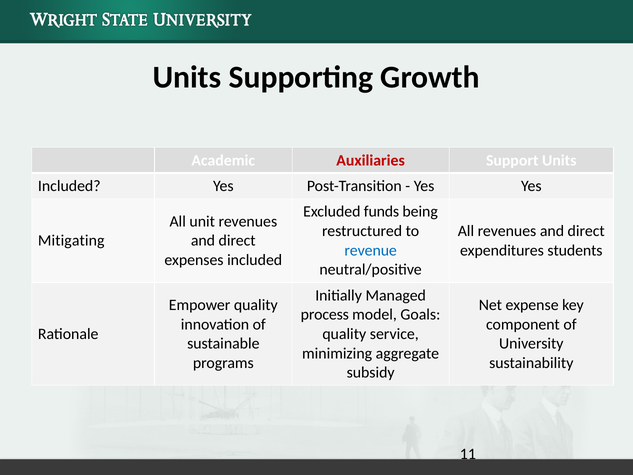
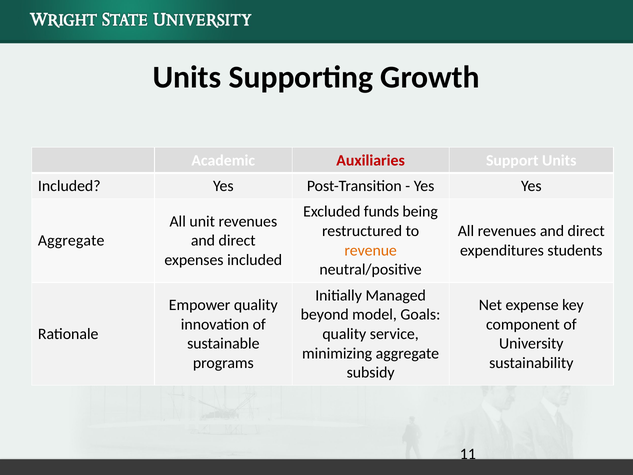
Mitigating at (71, 241): Mitigating -> Aggregate
revenue colour: blue -> orange
process: process -> beyond
